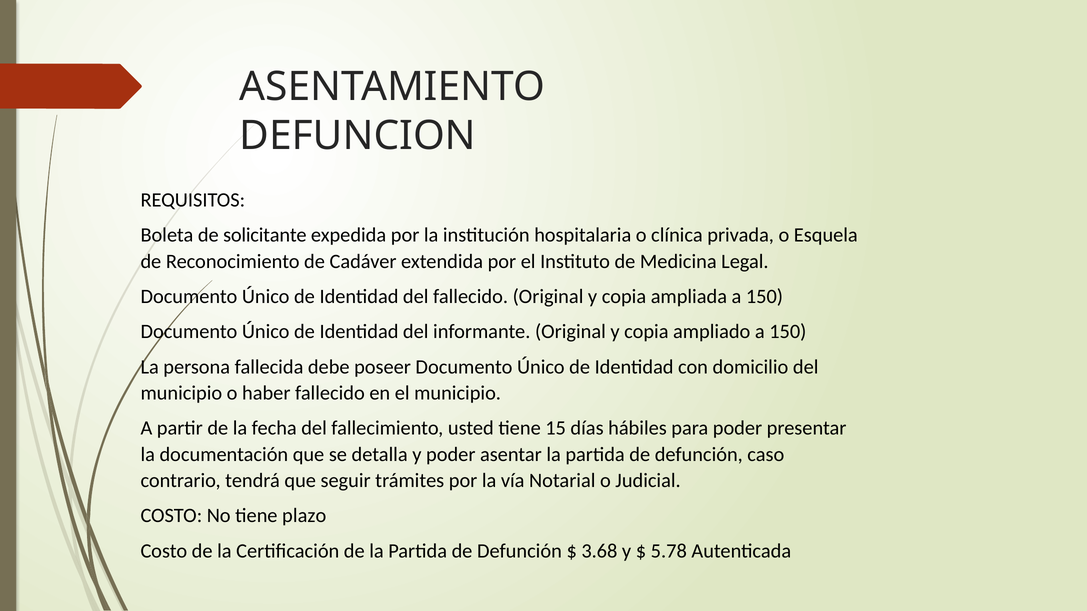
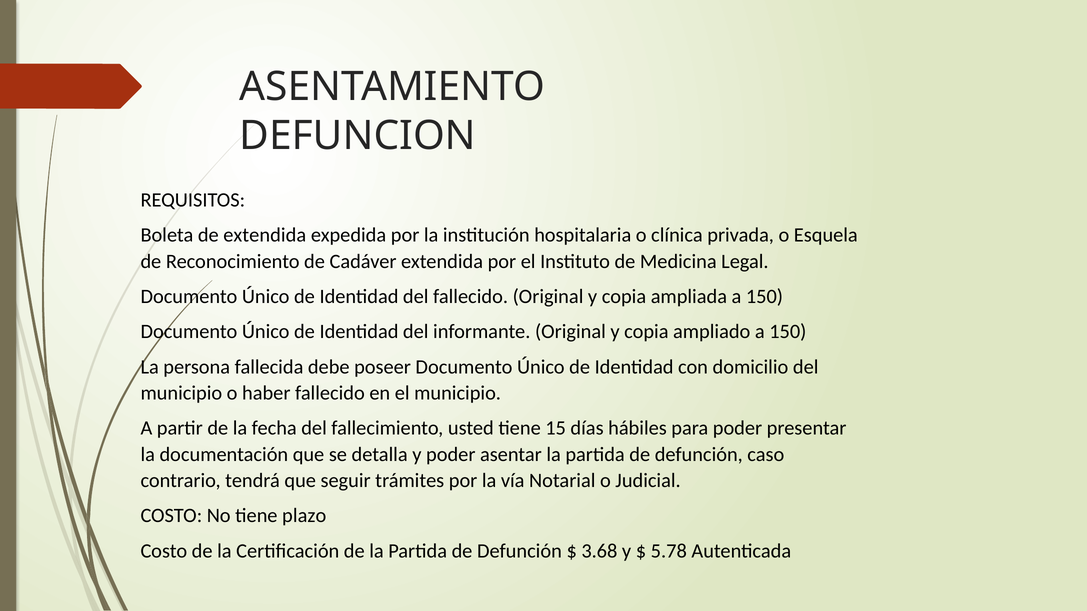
de solicitante: solicitante -> extendida
